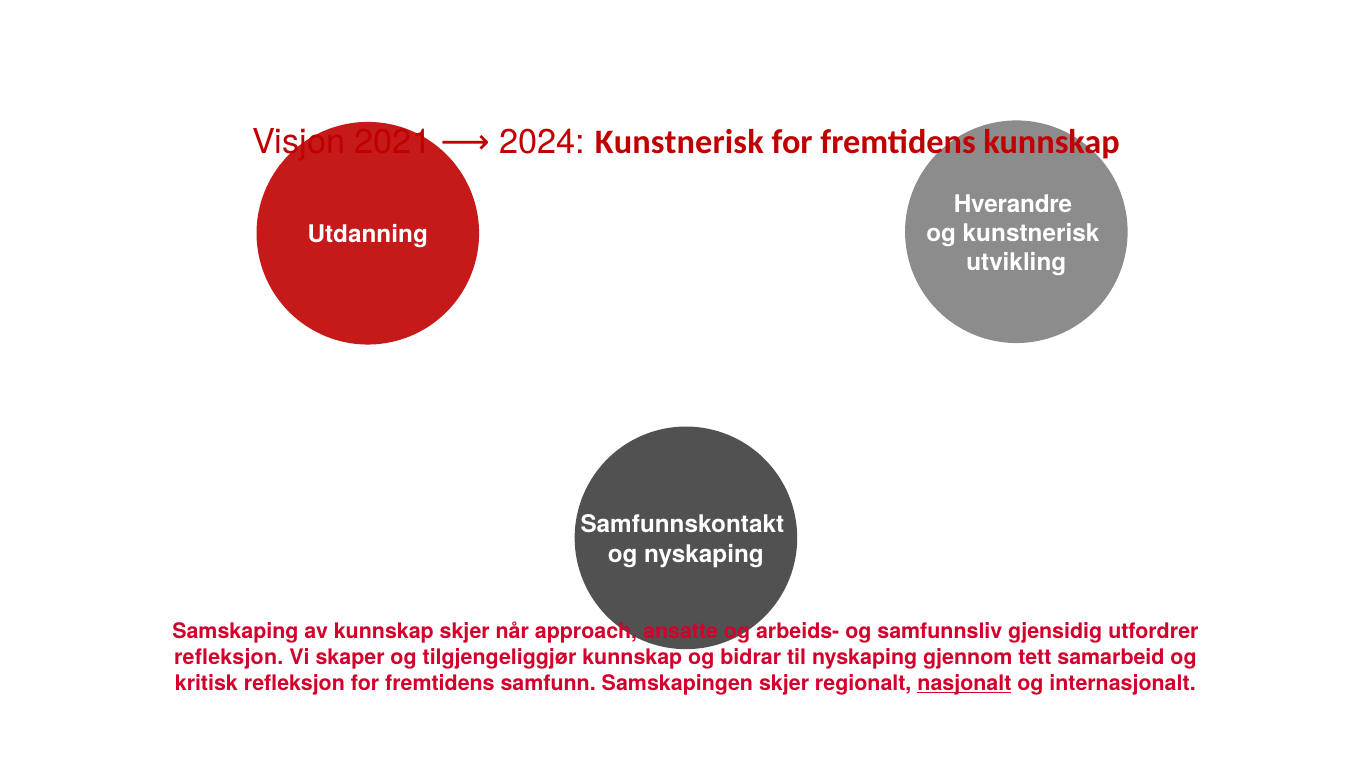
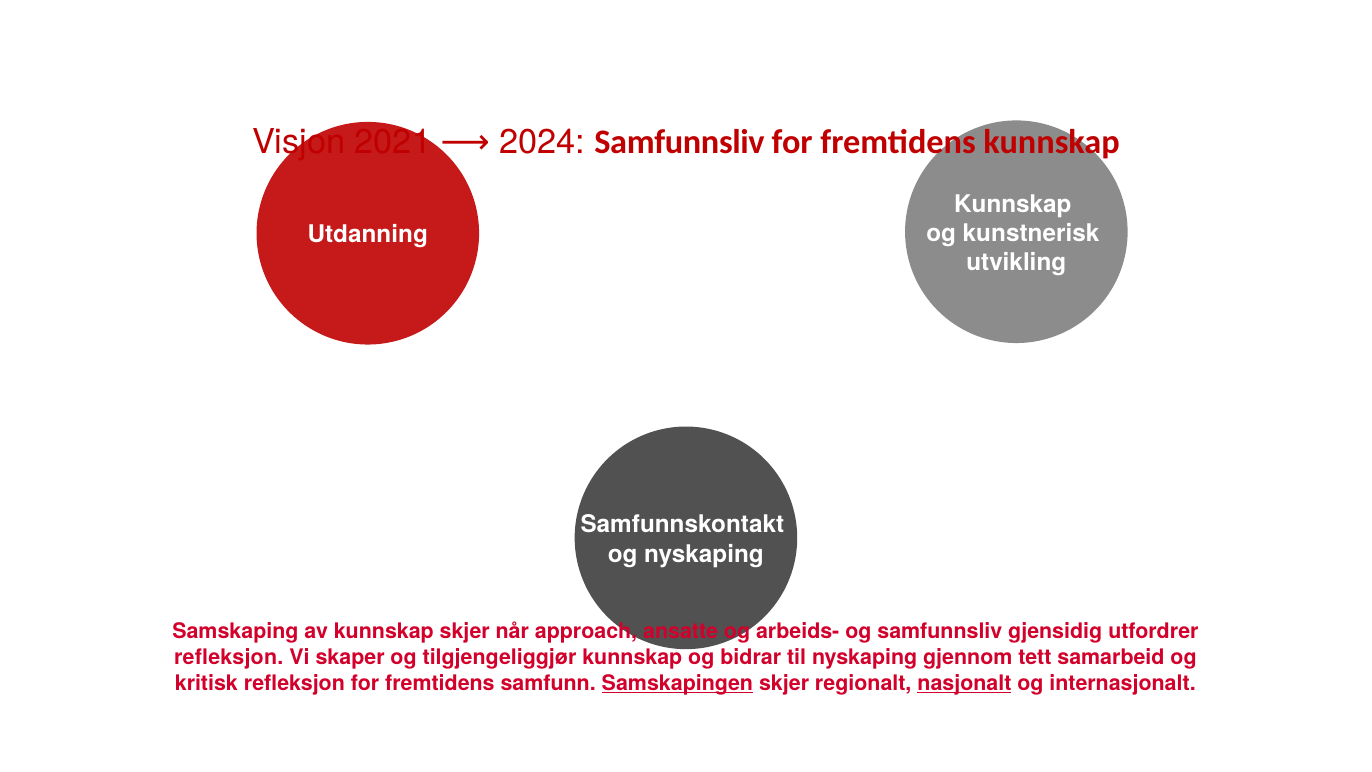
Kunstnerisk at (679, 142): Kunstnerisk -> Samfunnsliv
Hverandre at (1013, 204): Hverandre -> Kunnskap
Samskapingen underline: none -> present
